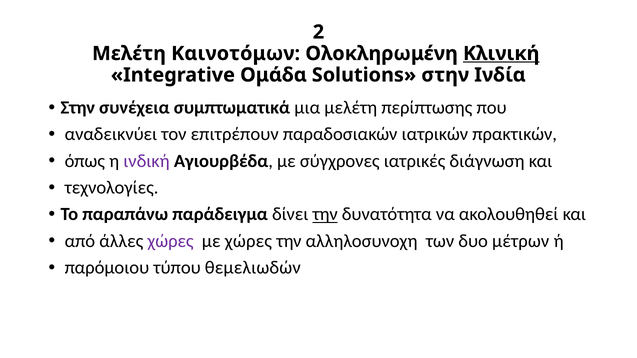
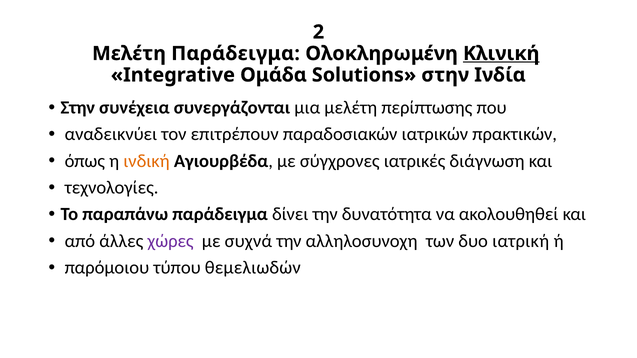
Μελέτη Καινοτόμων: Καινοτόμων -> Παράδειγμα
συμπτωματικά: συμπτωματικά -> συνεργάζονται
ινδική colour: purple -> orange
την at (325, 215) underline: present -> none
με χώρες: χώρες -> συχνά
μέτρων: μέτρων -> ιατρική
